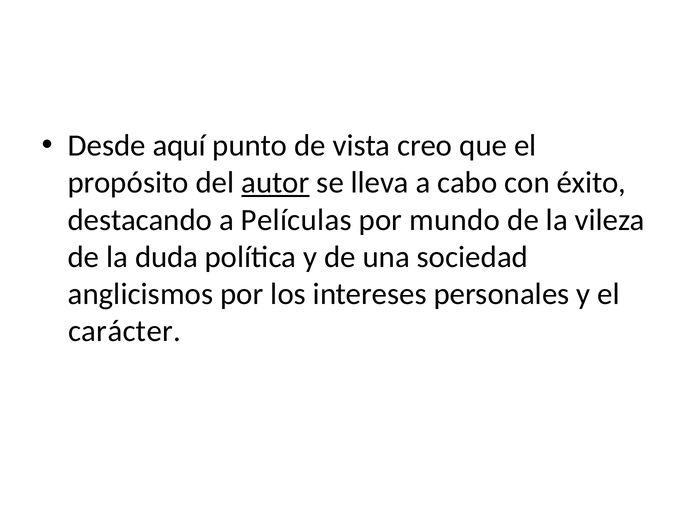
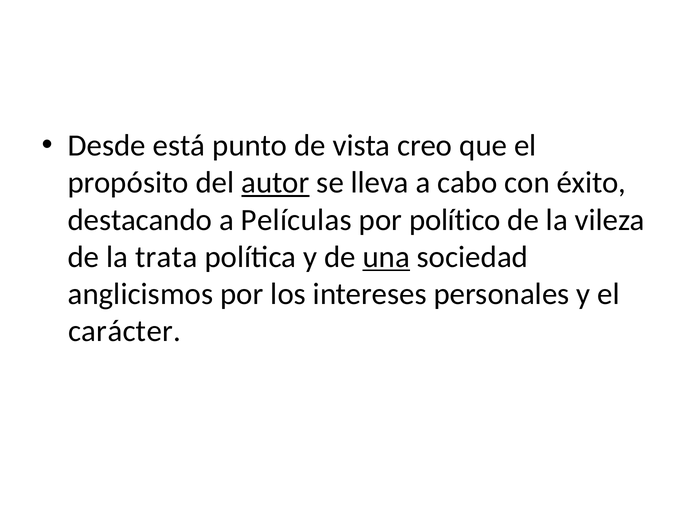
aquí: aquí -> está
mundo: mundo -> político
duda: duda -> trata
una underline: none -> present
